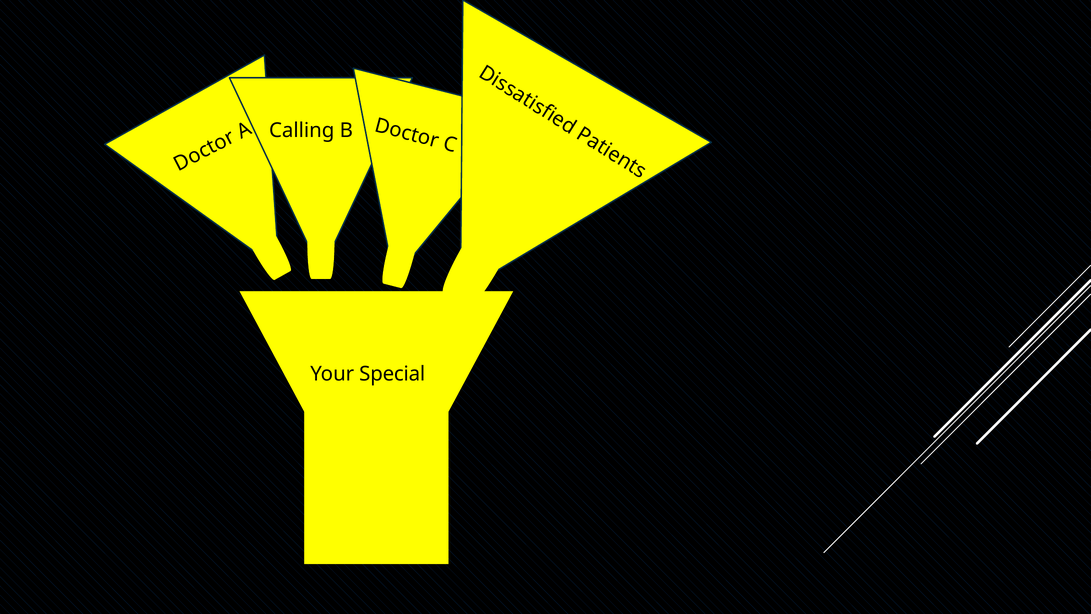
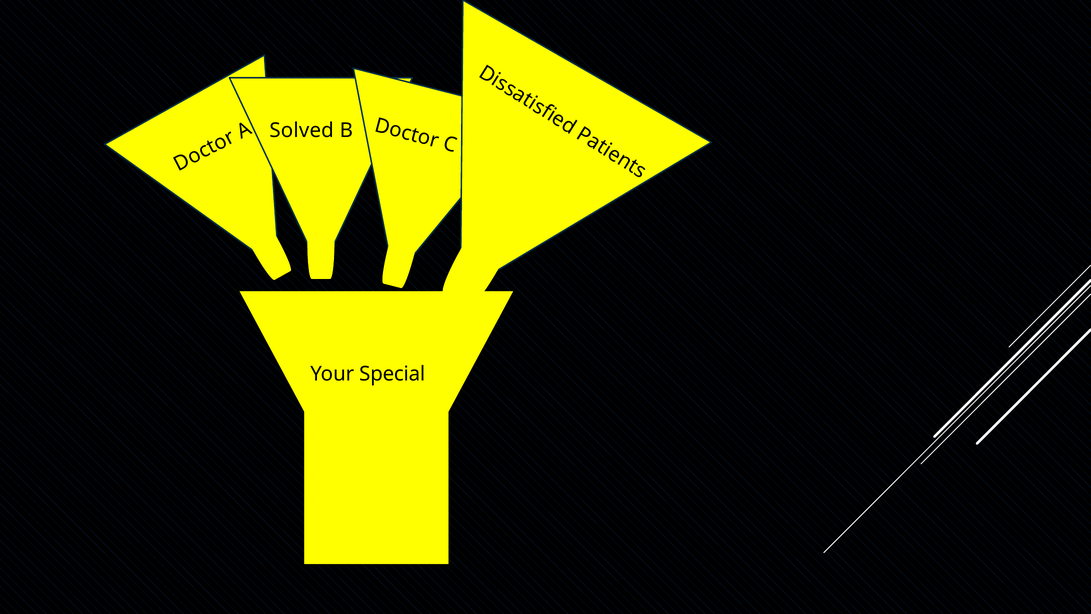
Calling: Calling -> Solved
